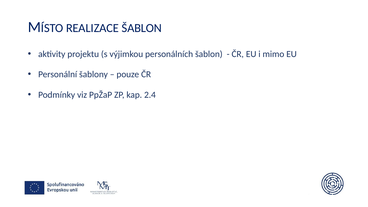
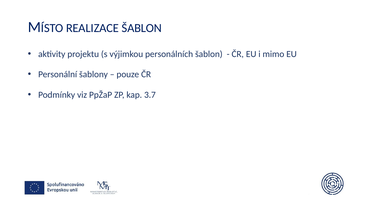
2.4: 2.4 -> 3.7
